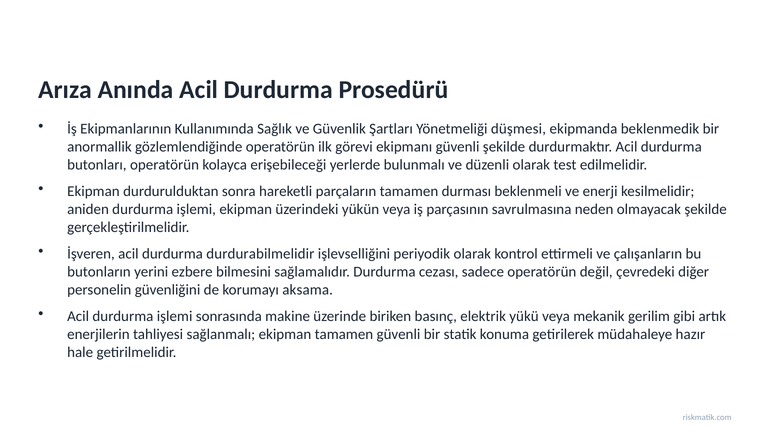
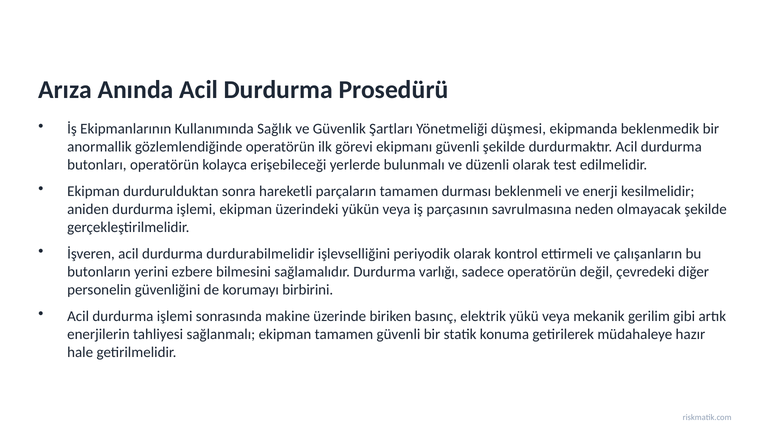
cezası: cezası -> varlığı
aksama: aksama -> birbirini
